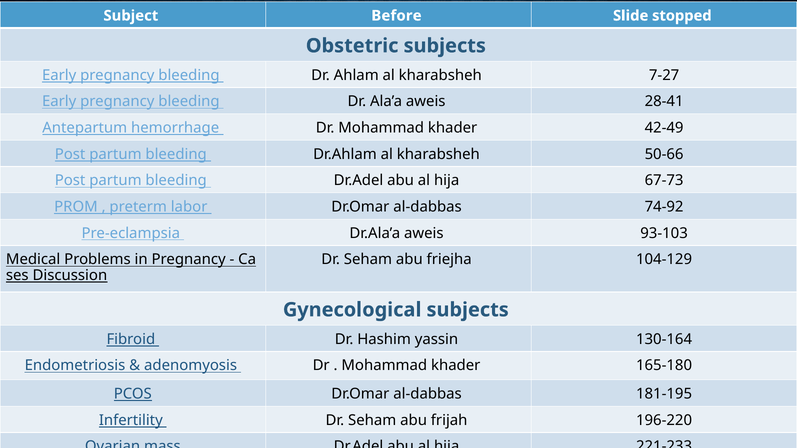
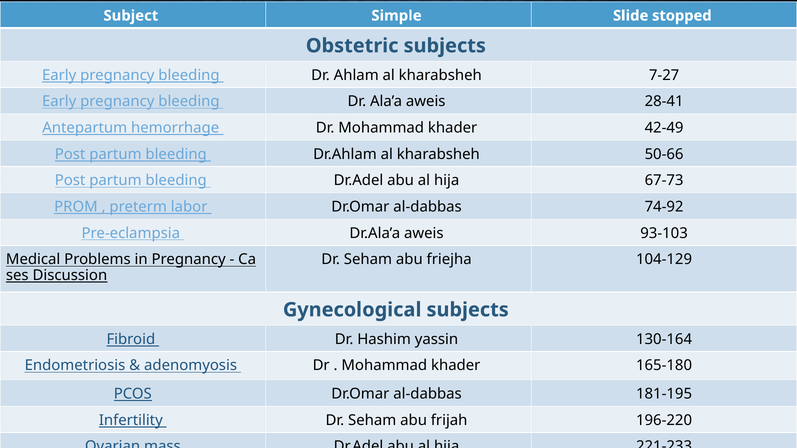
Before: Before -> Simple
